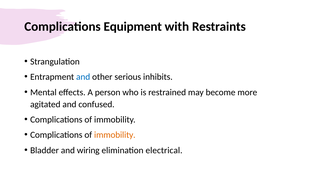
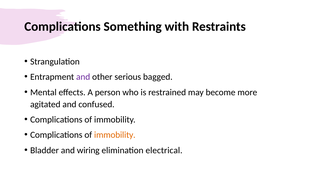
Equipment: Equipment -> Something
and at (83, 77) colour: blue -> purple
inhibits: inhibits -> bagged
